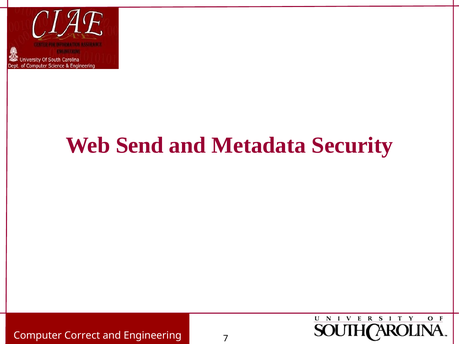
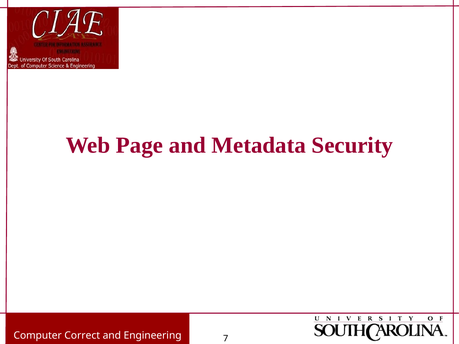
Send: Send -> Page
